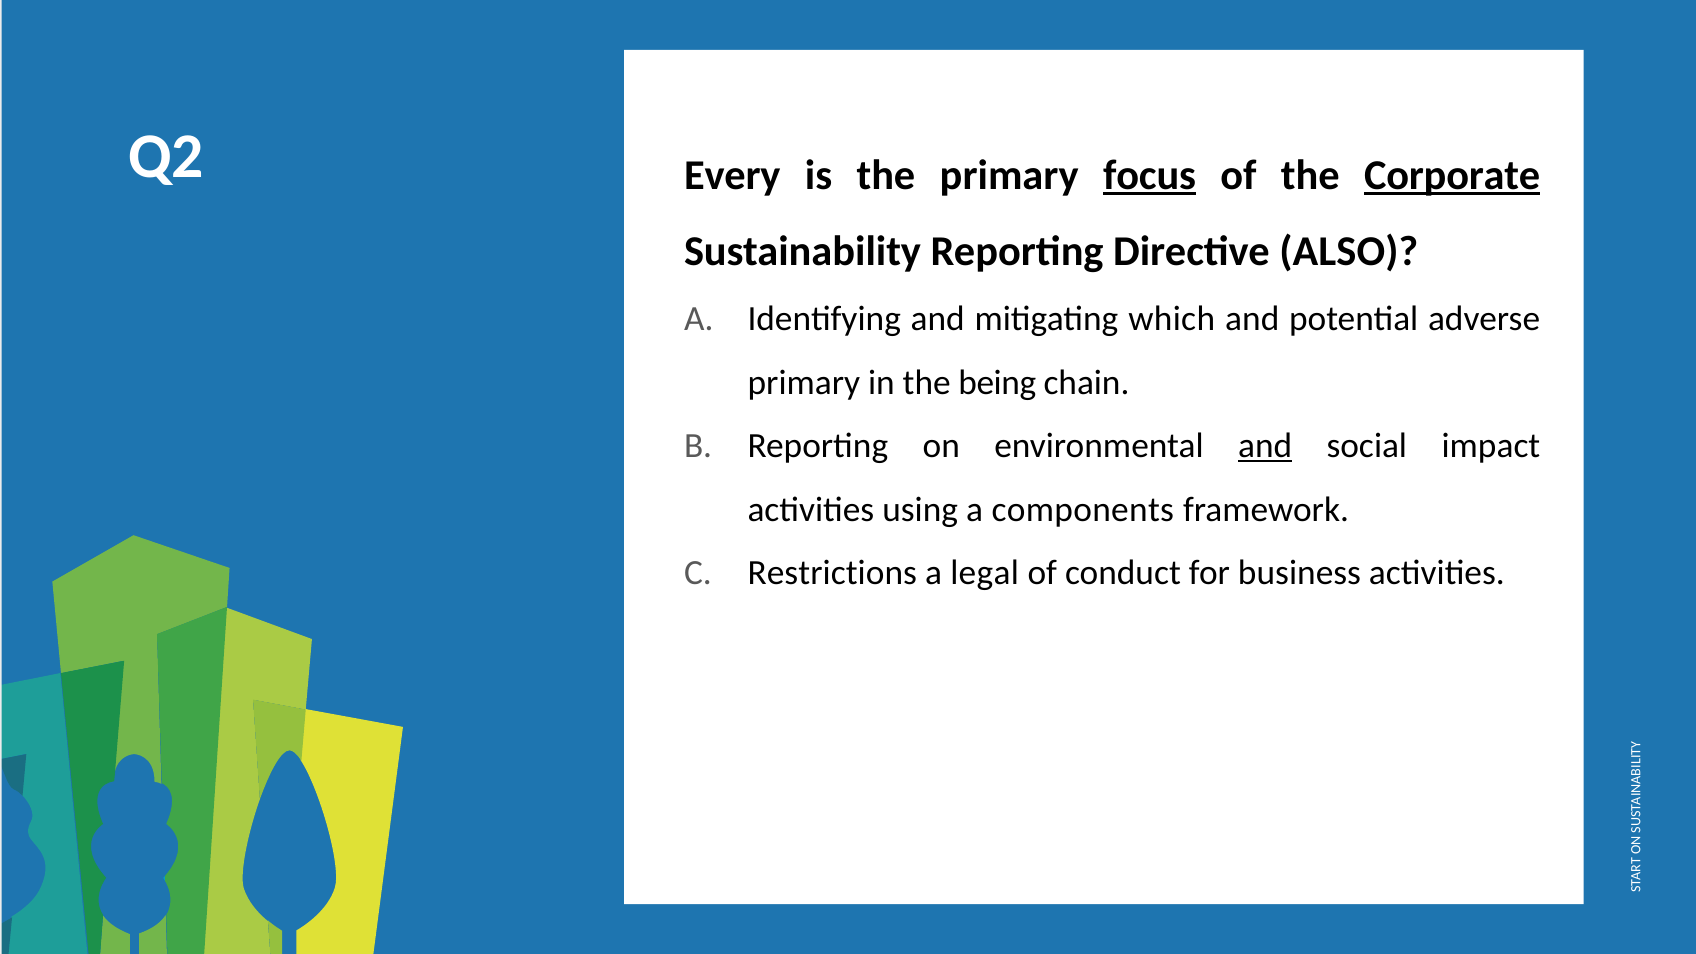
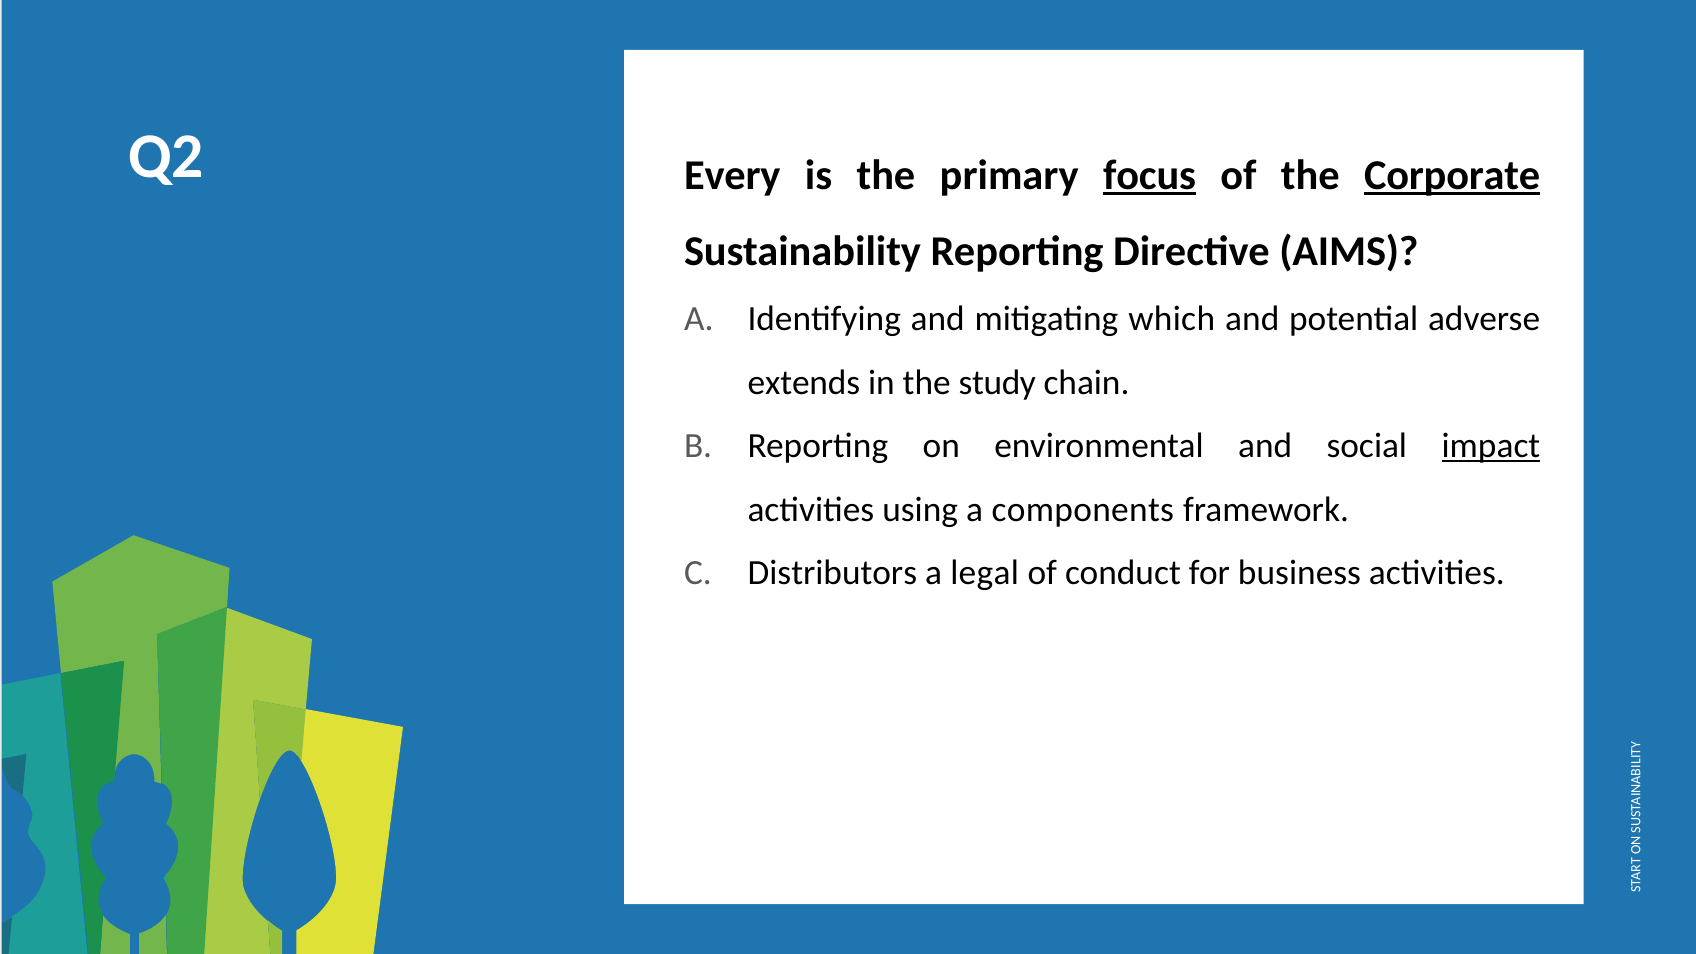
ALSO: ALSO -> AIMS
primary at (804, 382): primary -> extends
being: being -> study
and at (1265, 446) underline: present -> none
impact underline: none -> present
Restrictions: Restrictions -> Distributors
